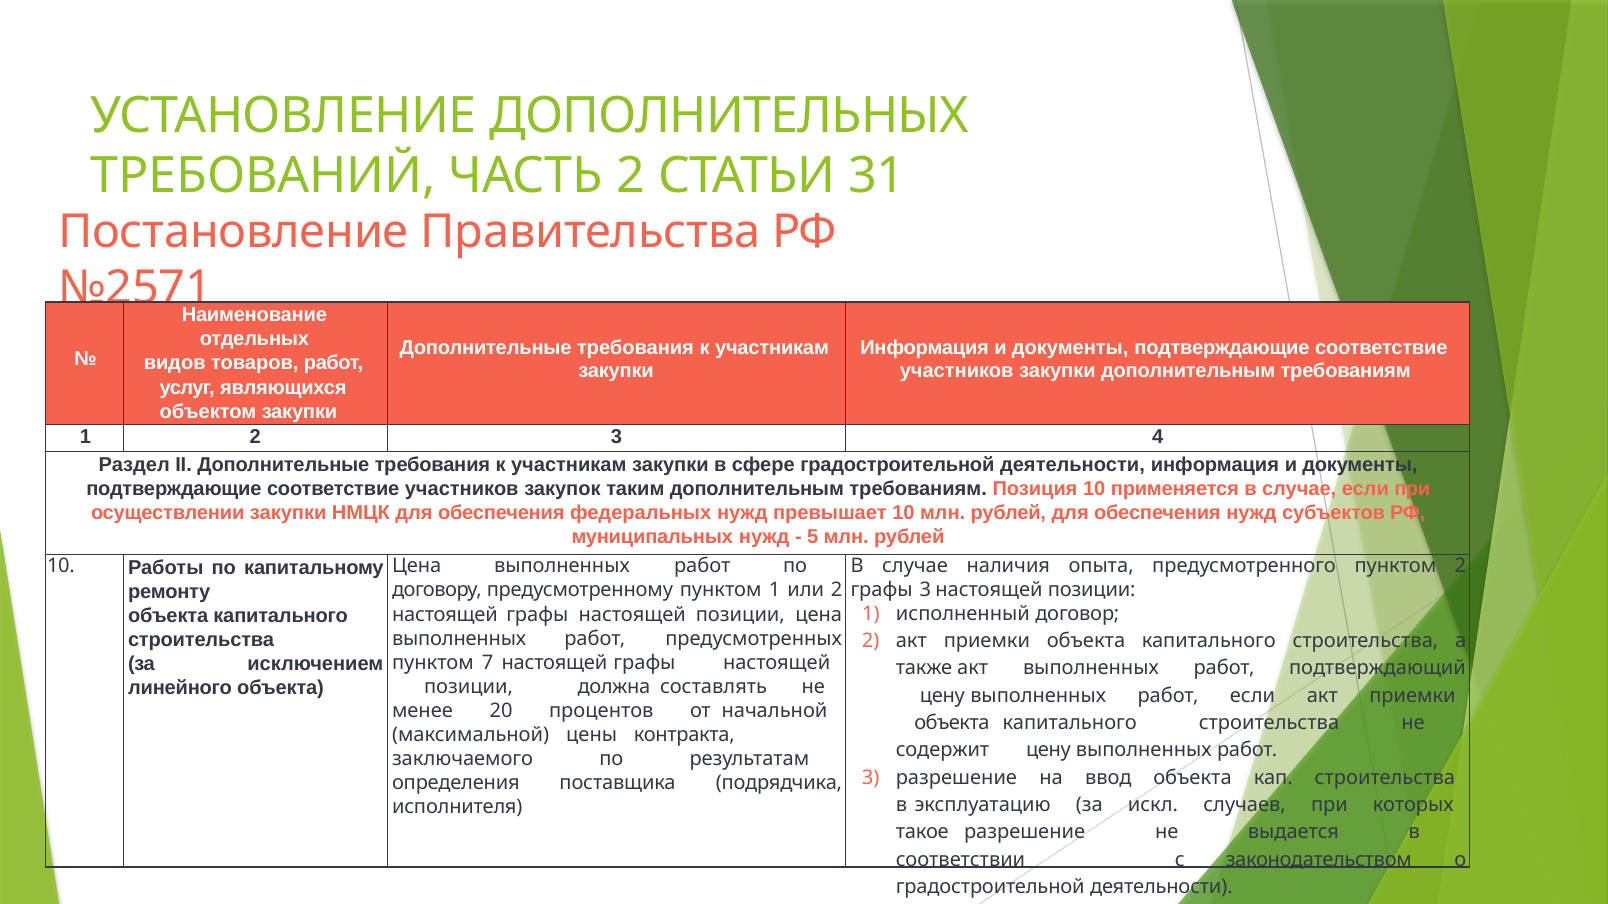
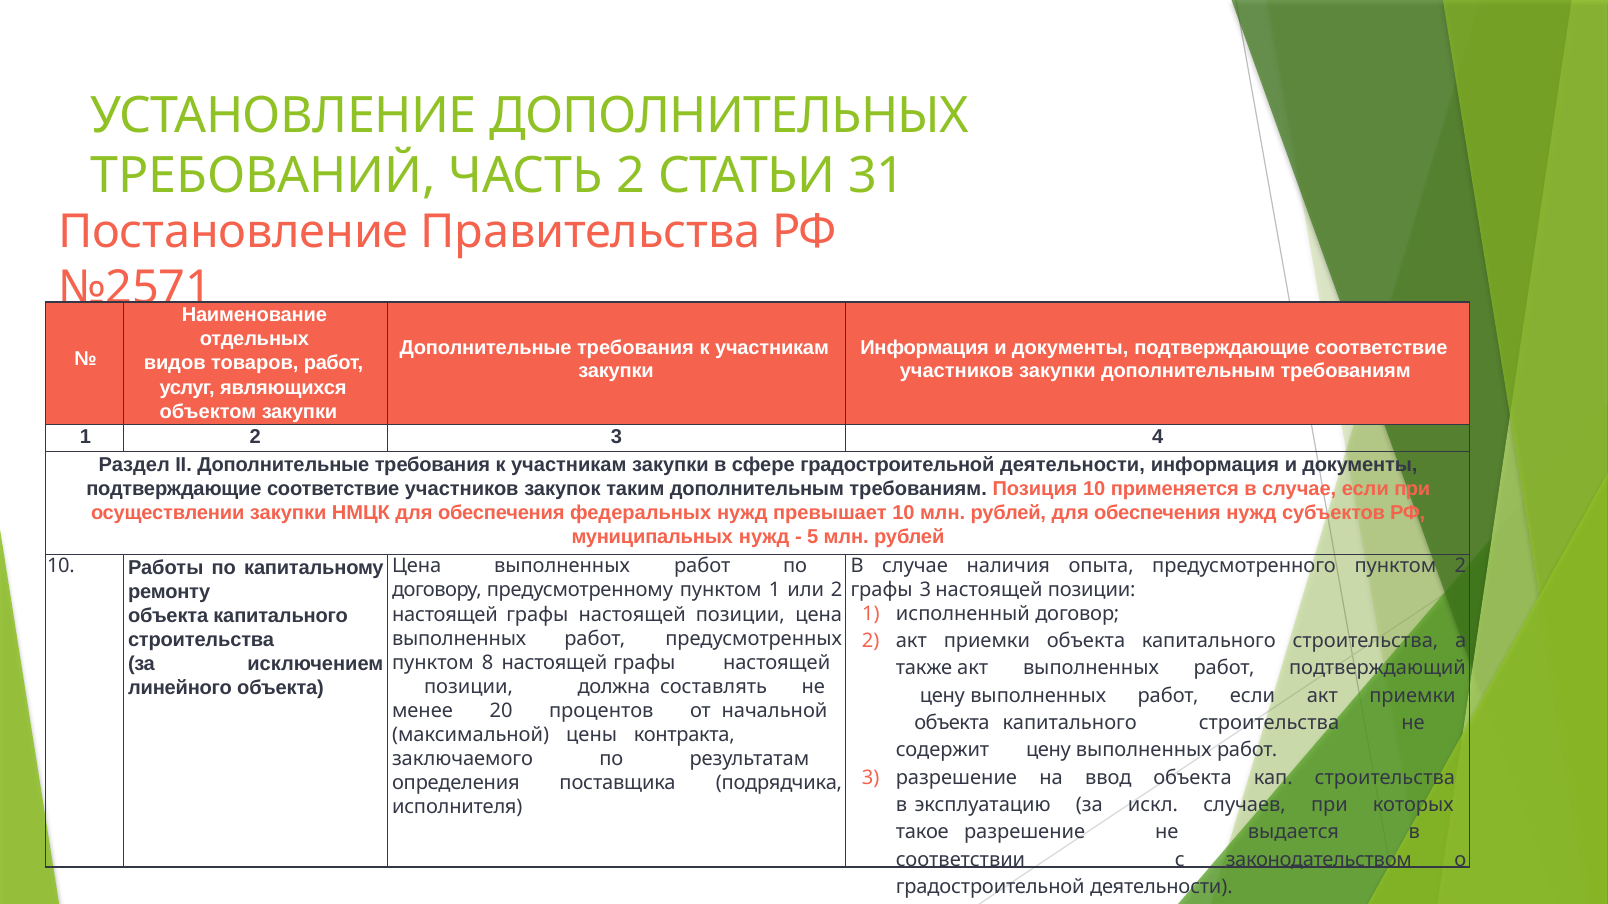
7: 7 -> 8
